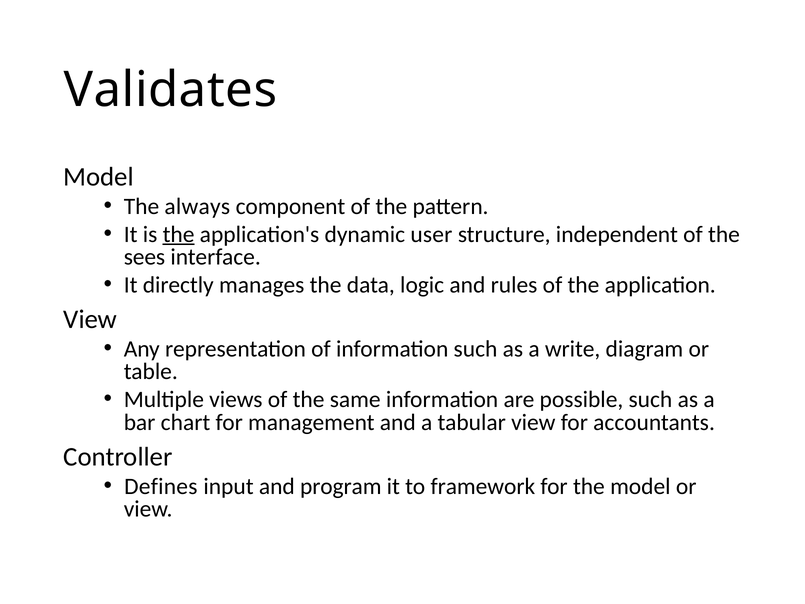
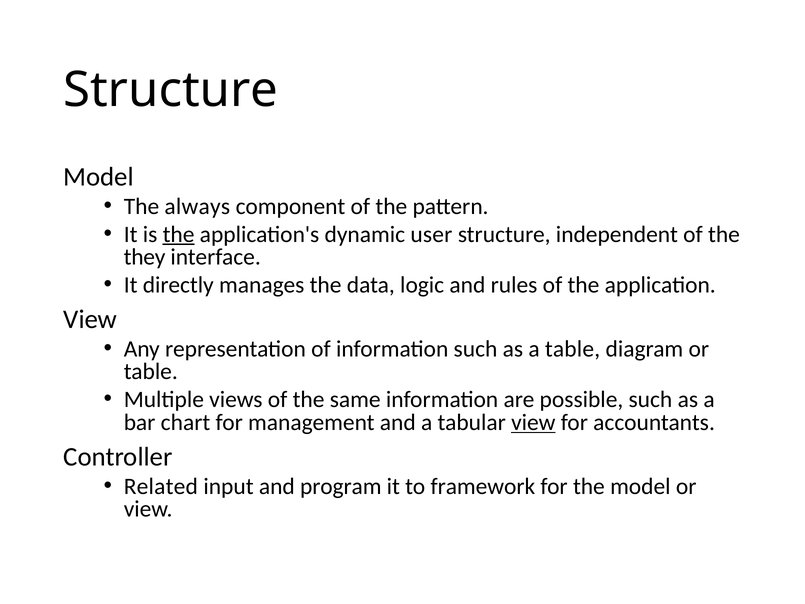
Validates at (170, 90): Validates -> Structure
sees: sees -> they
a write: write -> table
view at (533, 422) underline: none -> present
Defines: Defines -> Related
